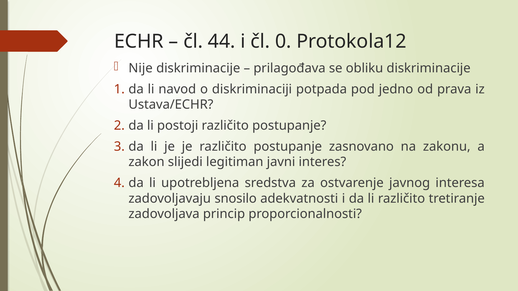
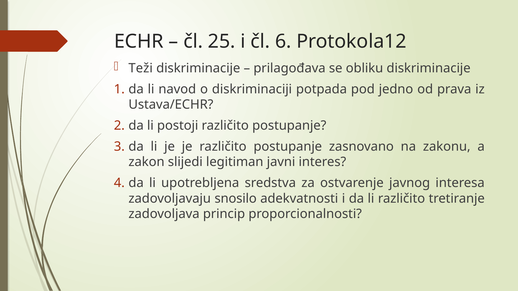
44: 44 -> 25
0: 0 -> 6
Nije: Nije -> Teži
